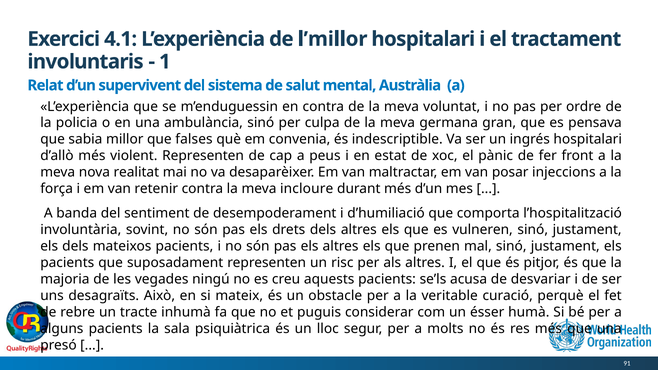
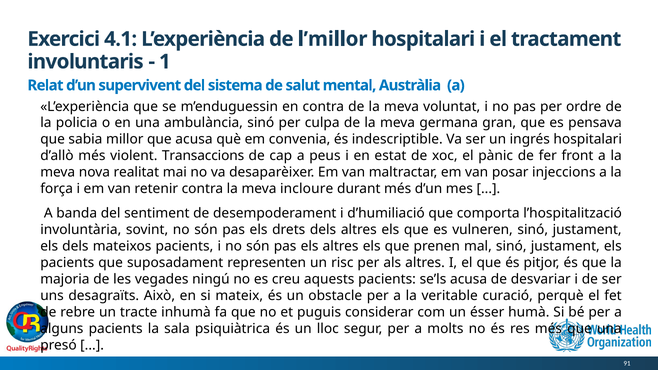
que falses: falses -> acusa
violent Representen: Representen -> Transaccions
